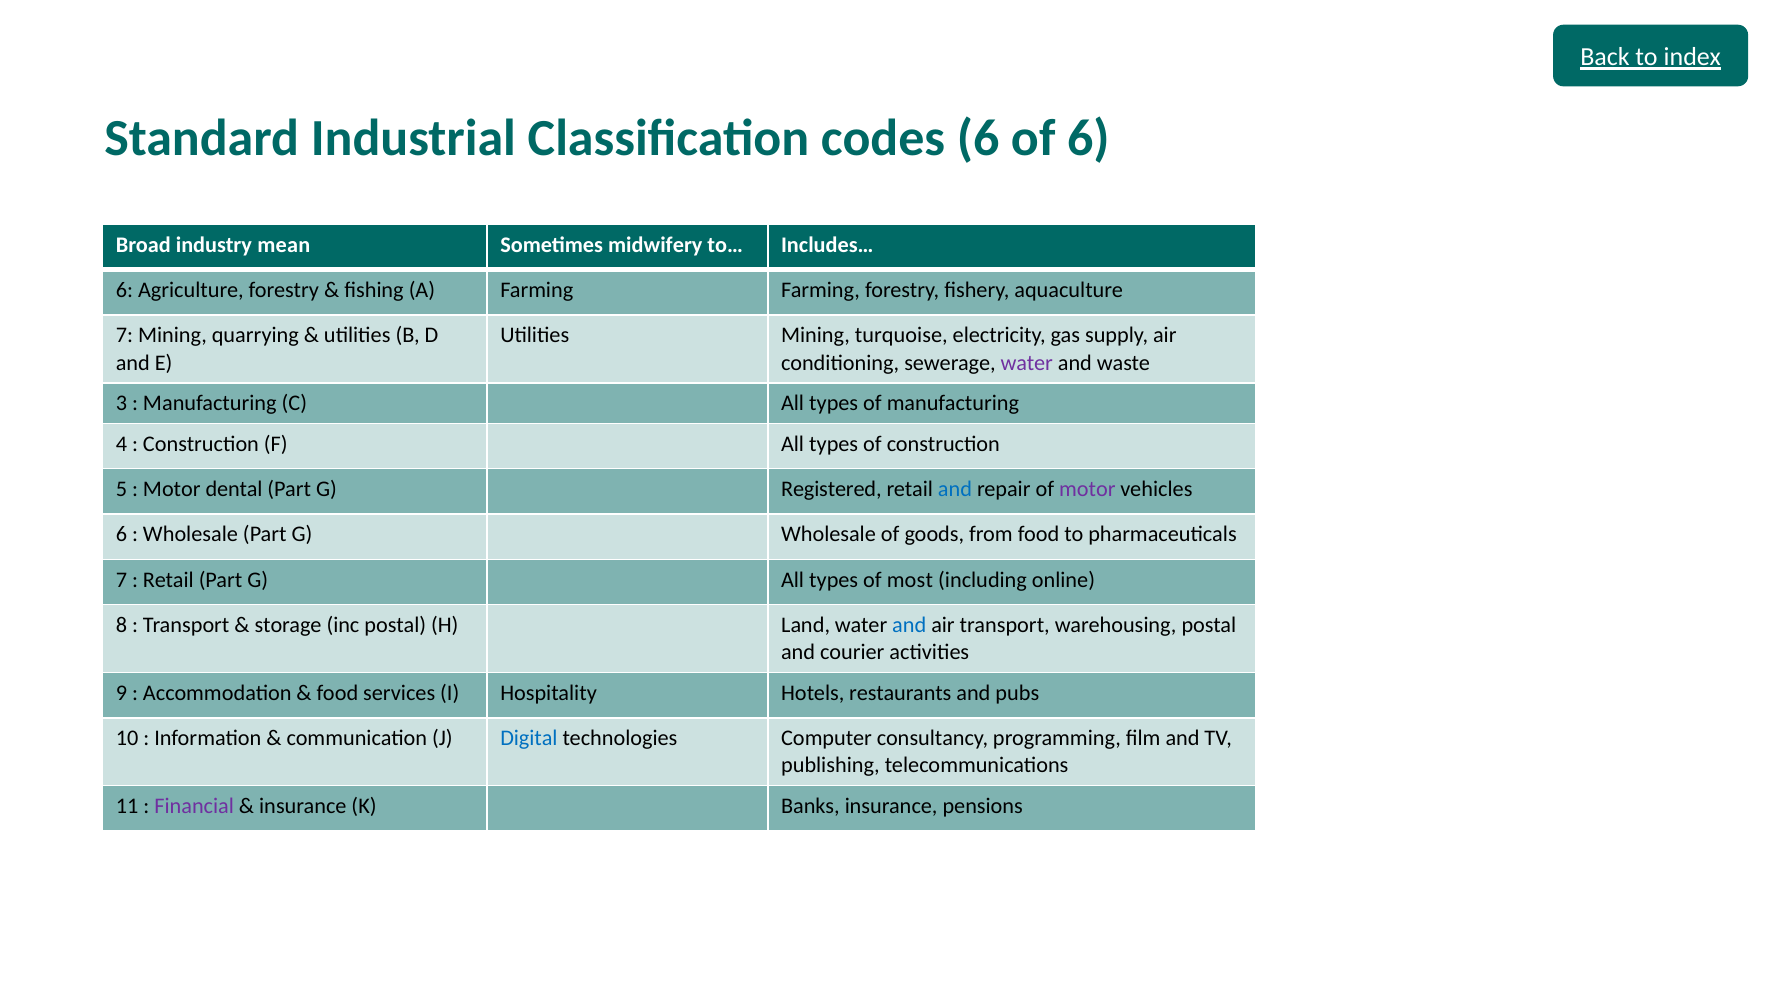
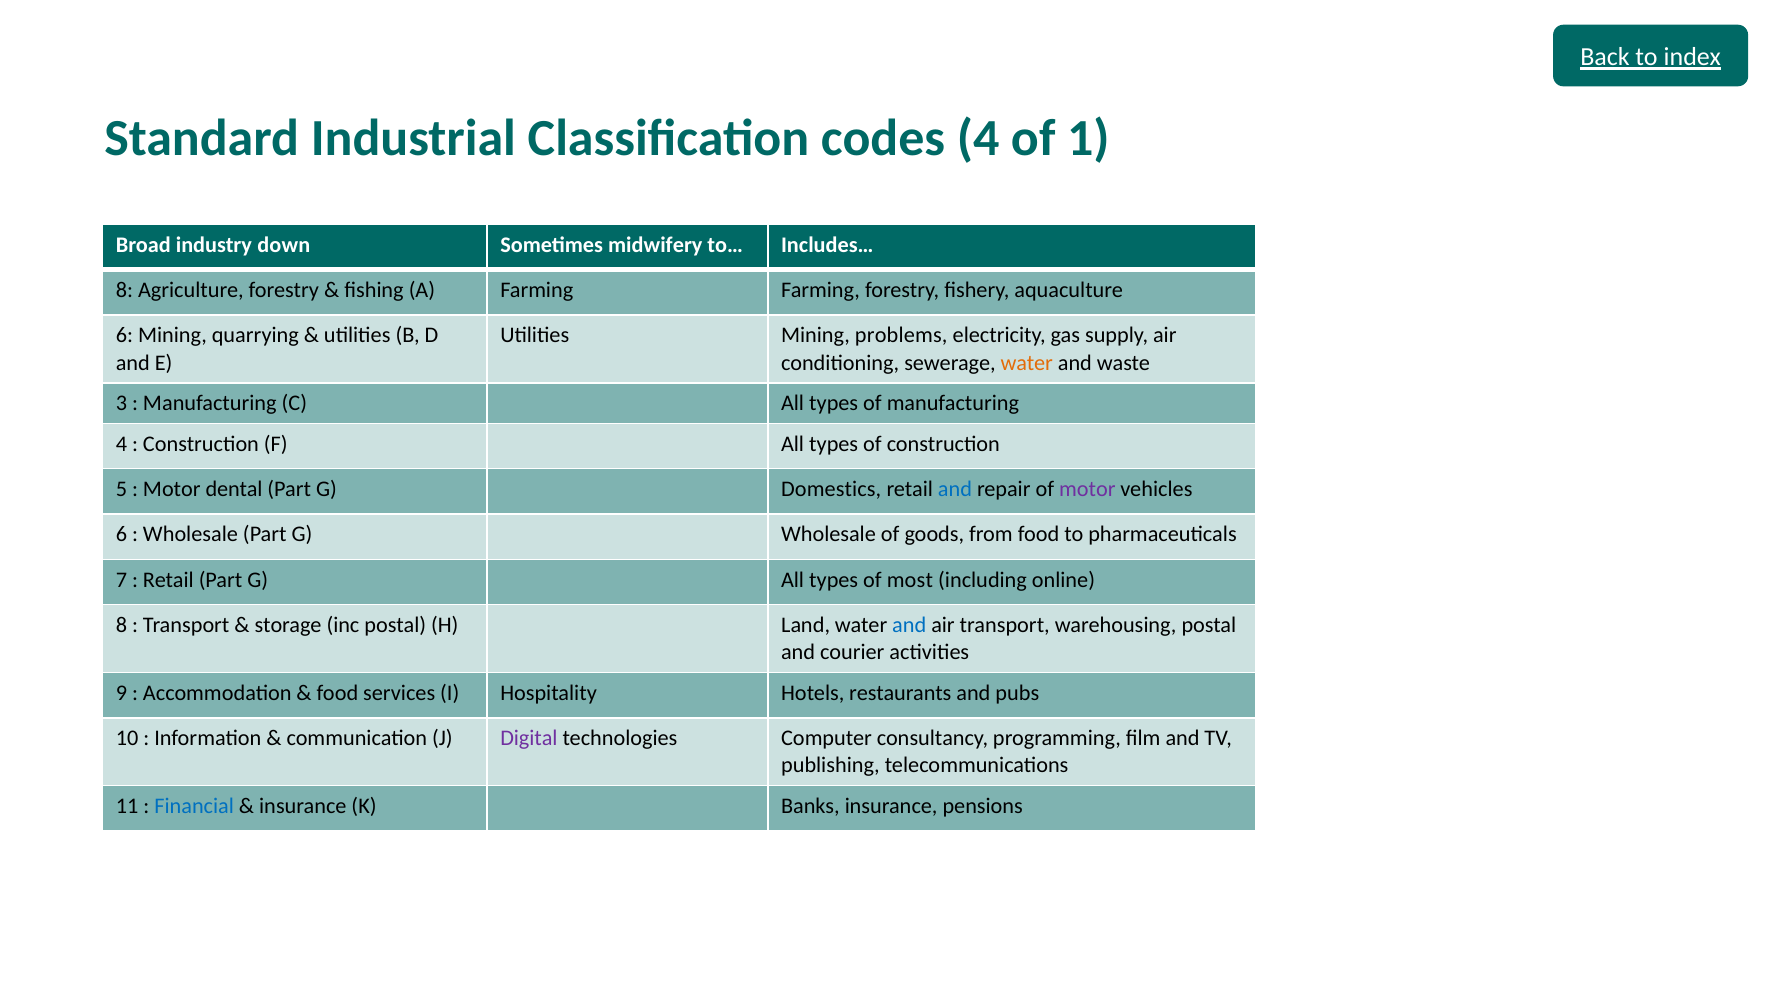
codes 6: 6 -> 4
of 6: 6 -> 1
mean: mean -> down
6 at (124, 290): 6 -> 8
7 at (124, 335): 7 -> 6
turquoise: turquoise -> problems
water at (1027, 363) colour: purple -> orange
Registered: Registered -> Domestics
Digital colour: blue -> purple
Financial colour: purple -> blue
